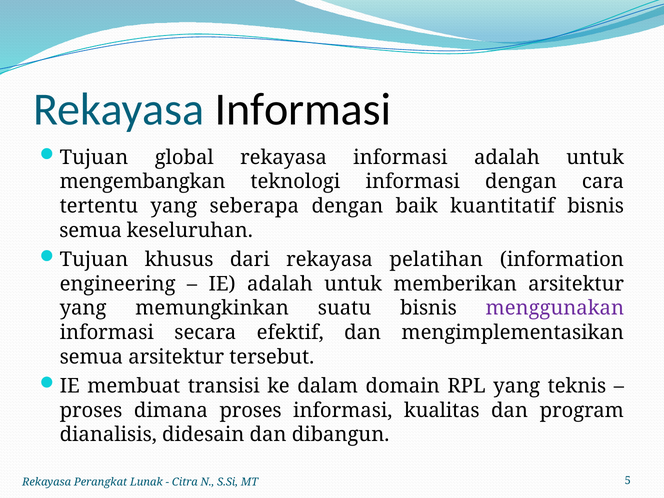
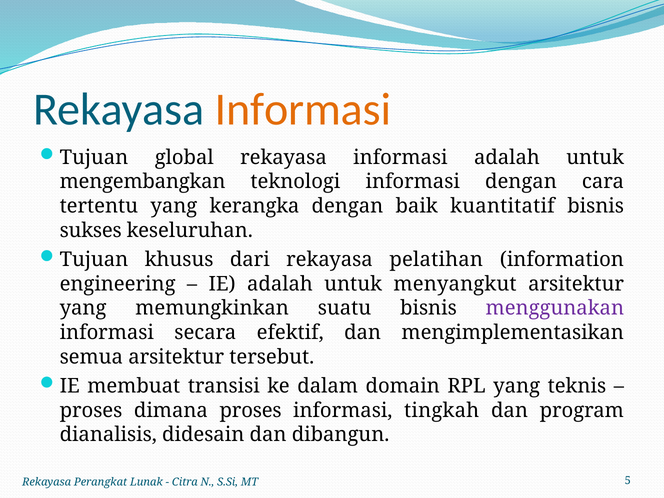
Informasi at (303, 110) colour: black -> orange
seberapa: seberapa -> kerangka
semua at (91, 230): semua -> sukses
memberikan: memberikan -> menyangkut
kualitas: kualitas -> tingkah
